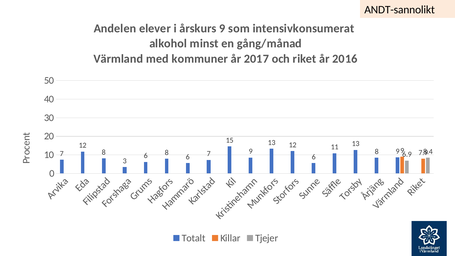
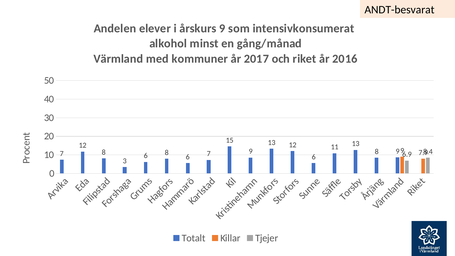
ANDT-sannolikt: ANDT-sannolikt -> ANDT-besvarat
